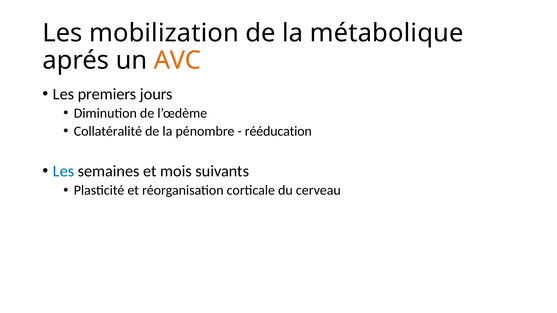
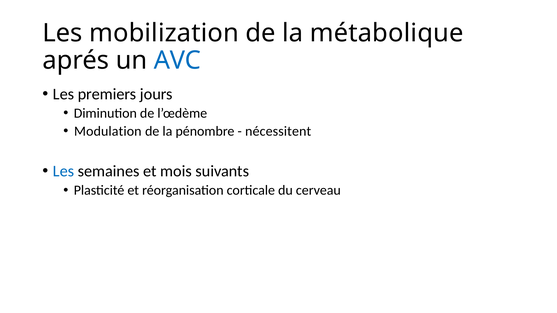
AVC colour: orange -> blue
Collatéralité: Collatéralité -> Modulation
rééducation: rééducation -> nécessitent
